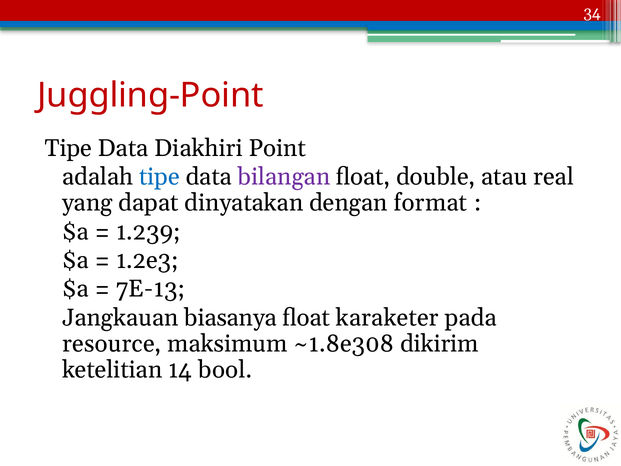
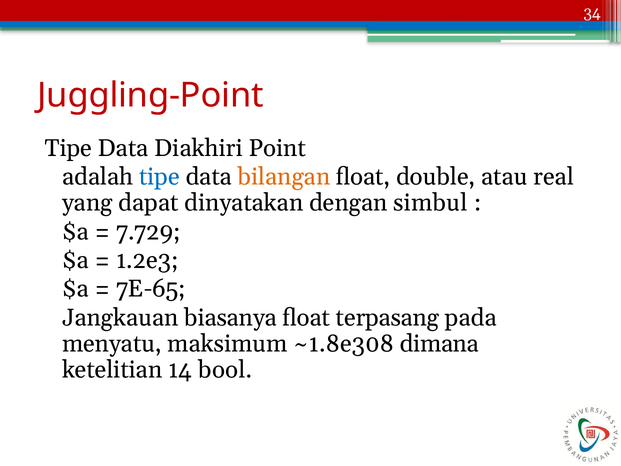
bilangan colour: purple -> orange
format: format -> simbul
1.239: 1.239 -> 7.729
7E-13: 7E-13 -> 7E-65
karaketer: karaketer -> terpasang
resource: resource -> menyatu
dikirim: dikirim -> dimana
